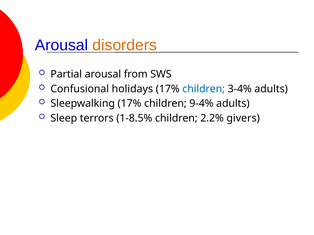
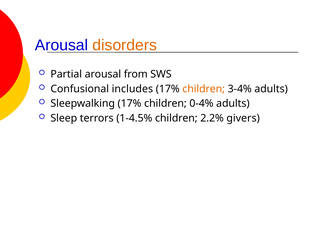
holidays: holidays -> includes
children at (204, 89) colour: blue -> orange
9-4%: 9-4% -> 0-4%
1-8.5%: 1-8.5% -> 1-4.5%
